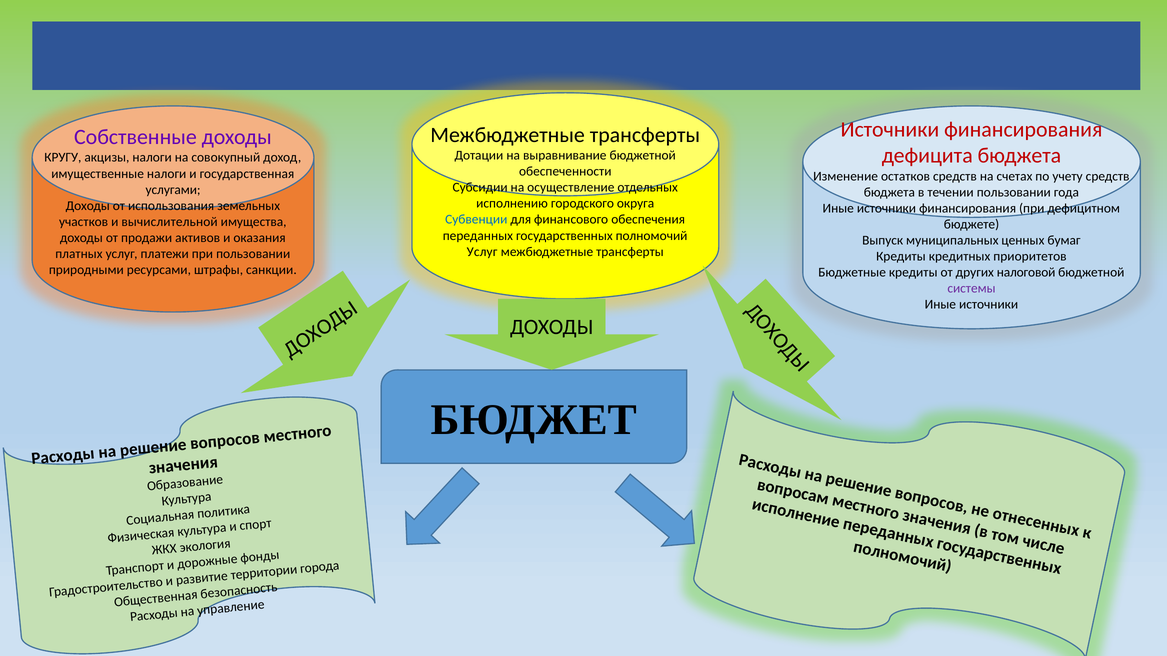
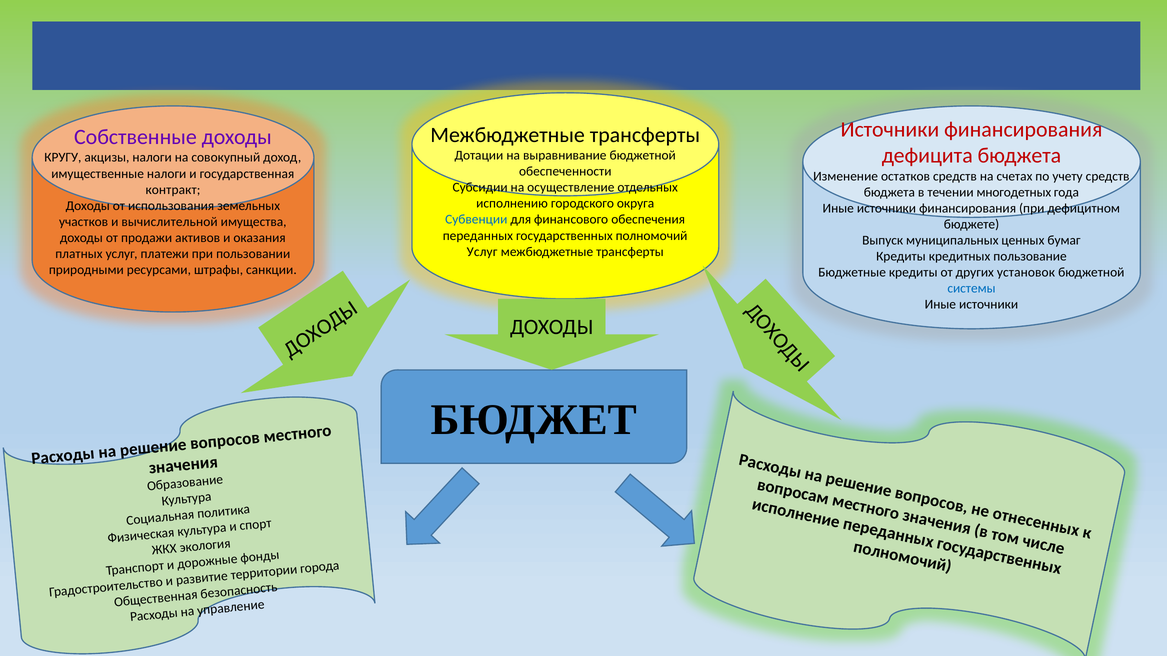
услугами: услугами -> контракт
течении пользовании: пользовании -> многодетных
приоритетов: приоритетов -> пользование
налоговой: налоговой -> установок
системы colour: purple -> blue
